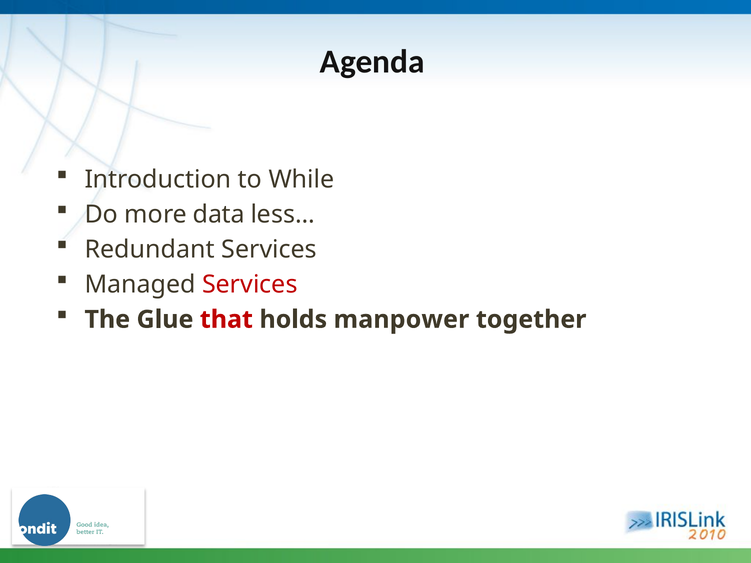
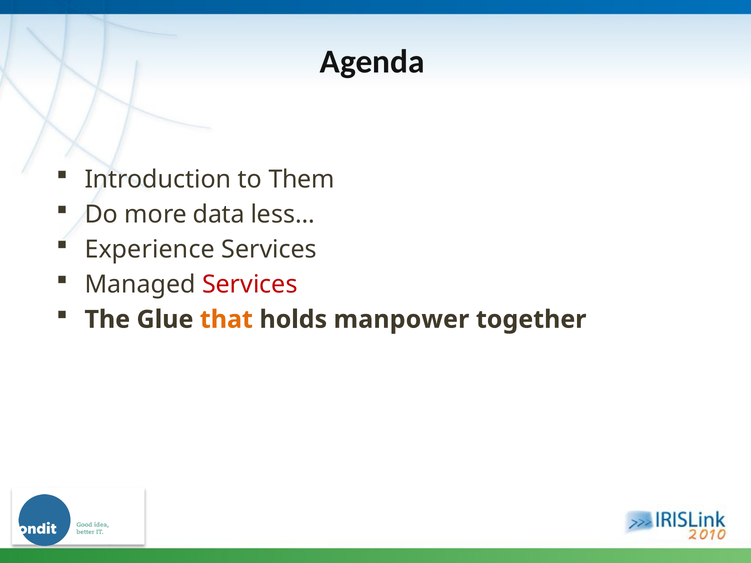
While: While -> Them
Redundant: Redundant -> Experience
that colour: red -> orange
